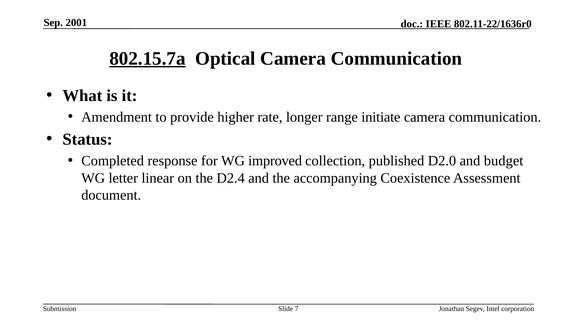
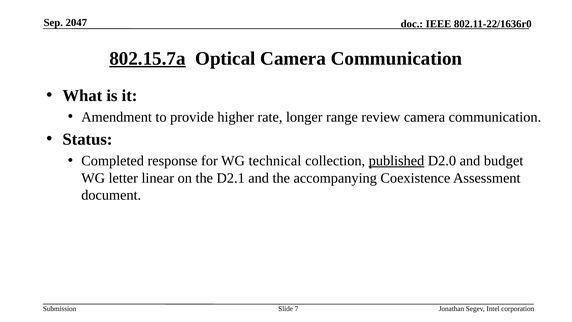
2001: 2001 -> 2047
initiate: initiate -> review
improved: improved -> technical
published underline: none -> present
D2.4: D2.4 -> D2.1
